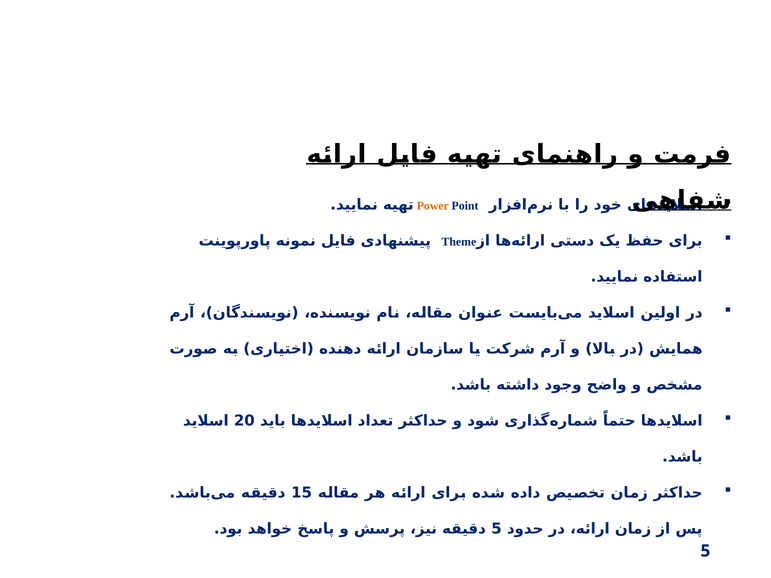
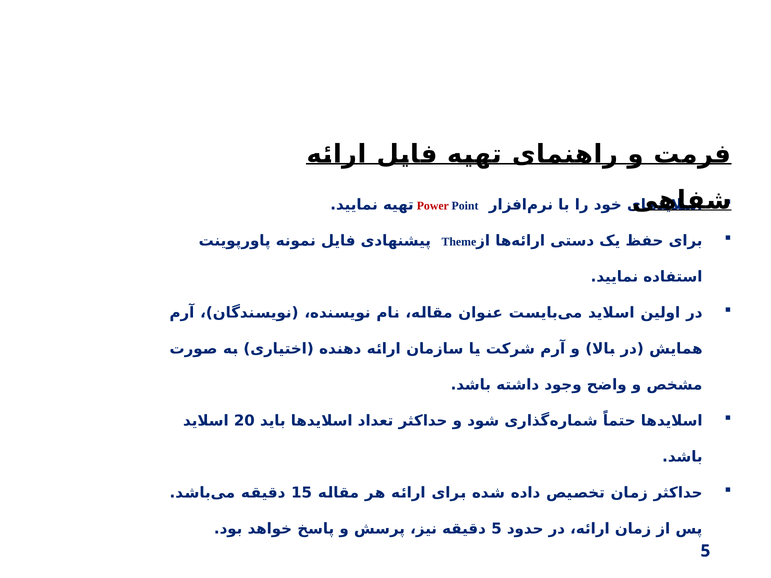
Power colour: orange -> red
